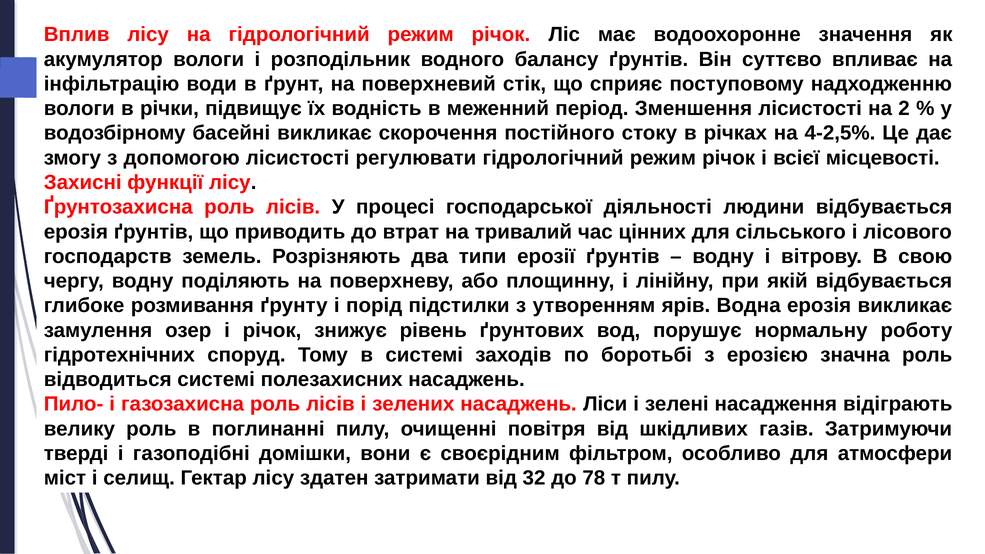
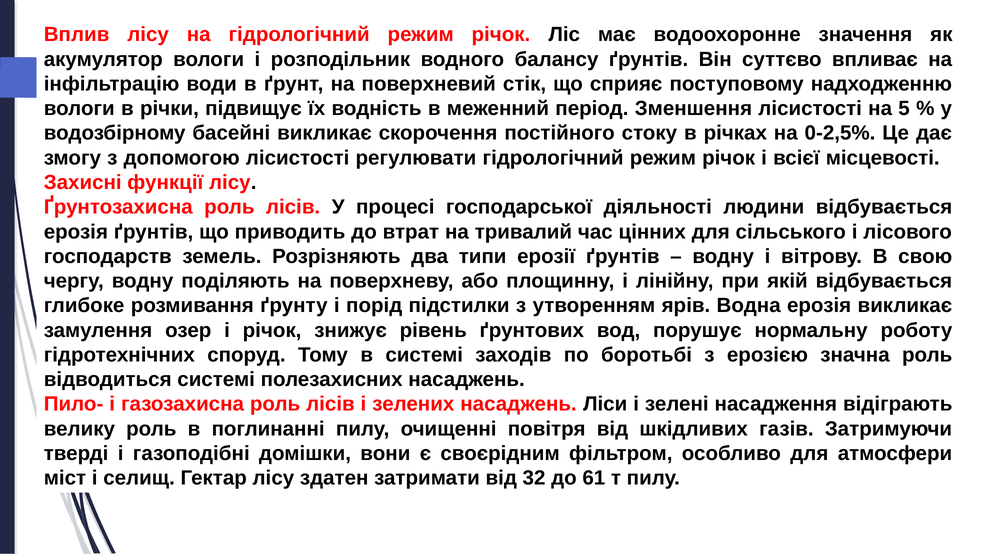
2: 2 -> 5
4-2,5%: 4-2,5% -> 0-2,5%
78: 78 -> 61
